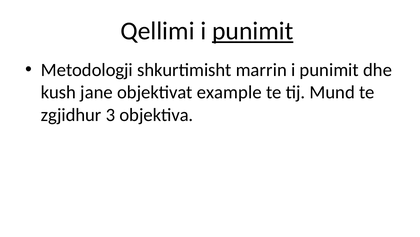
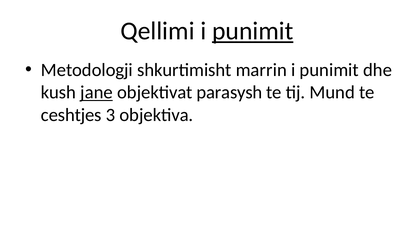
jane underline: none -> present
example: example -> parasysh
zgjidhur: zgjidhur -> ceshtjes
